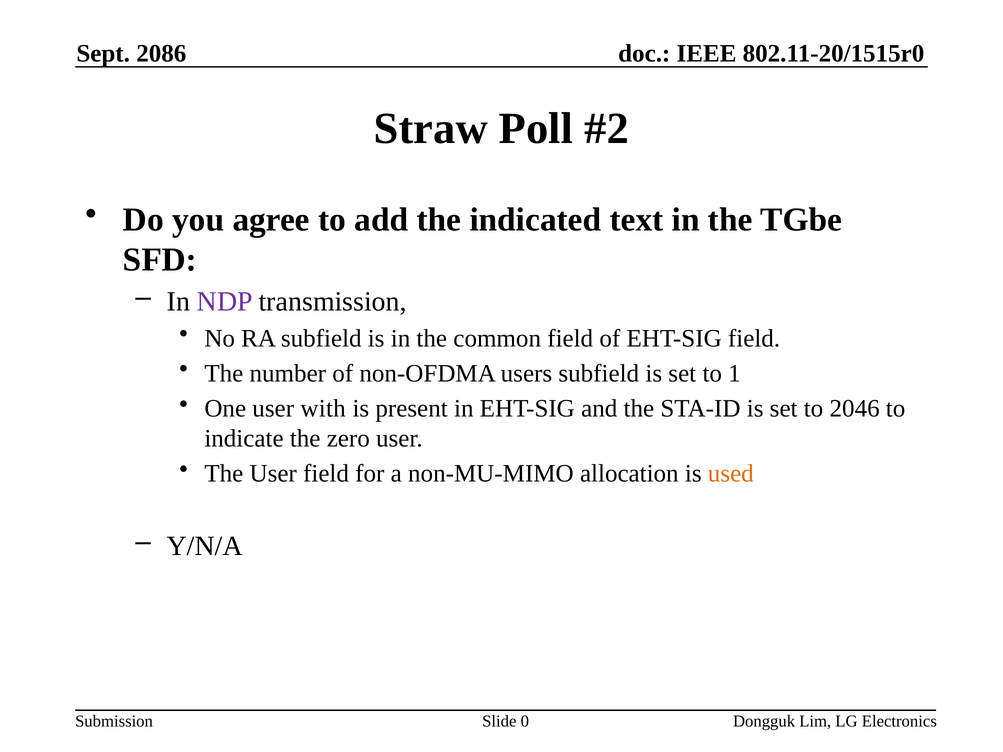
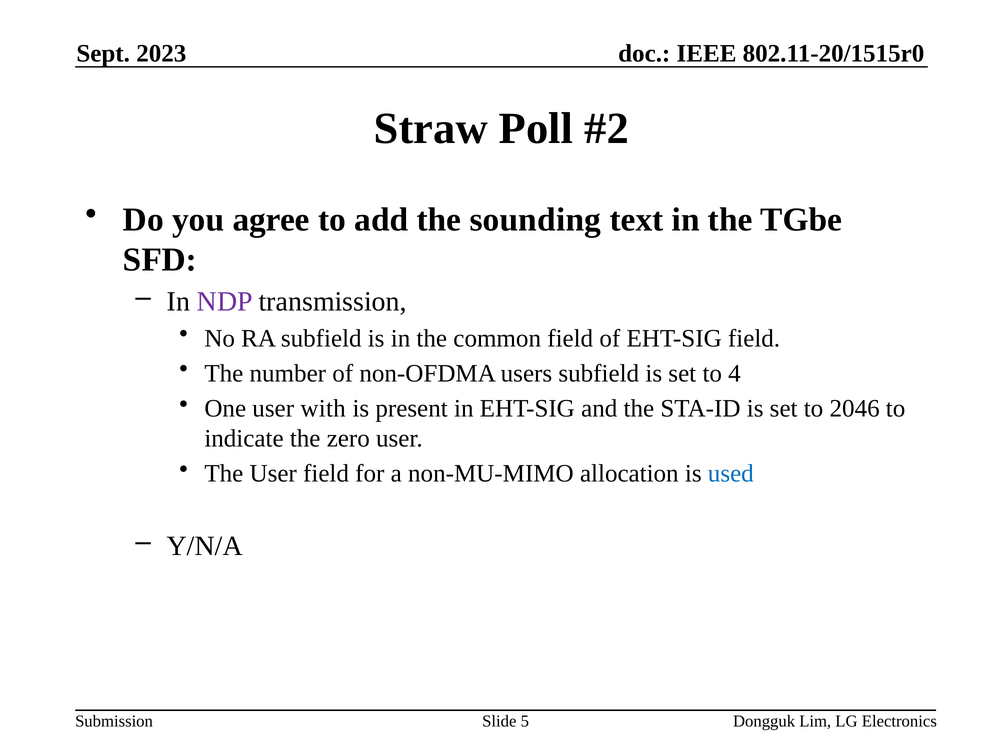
2086: 2086 -> 2023
indicated: indicated -> sounding
1: 1 -> 4
used colour: orange -> blue
0: 0 -> 5
